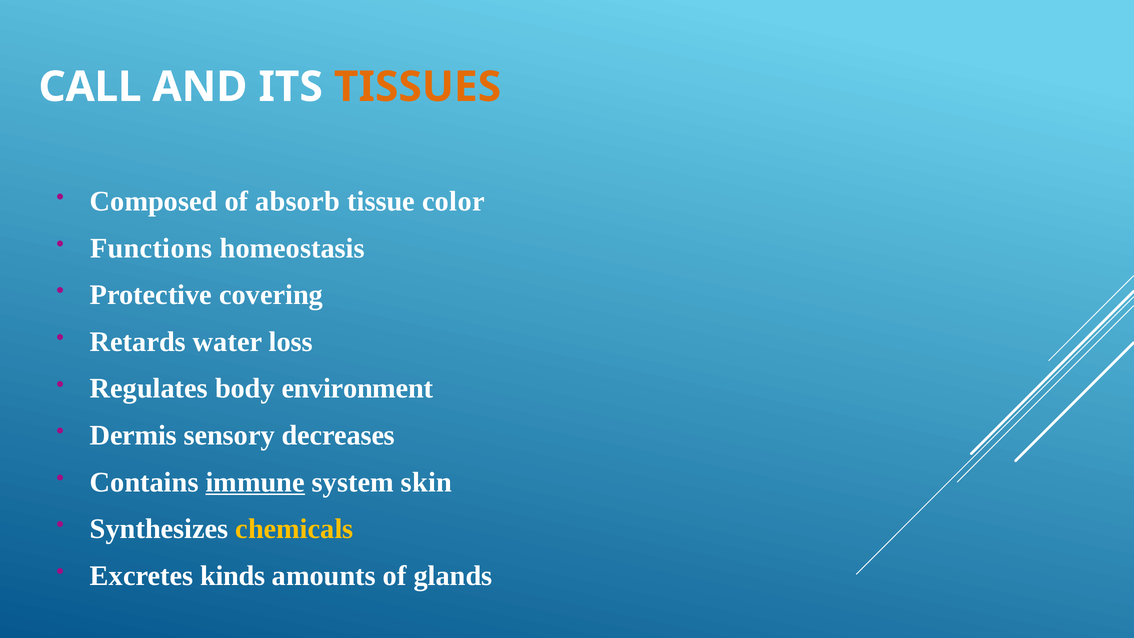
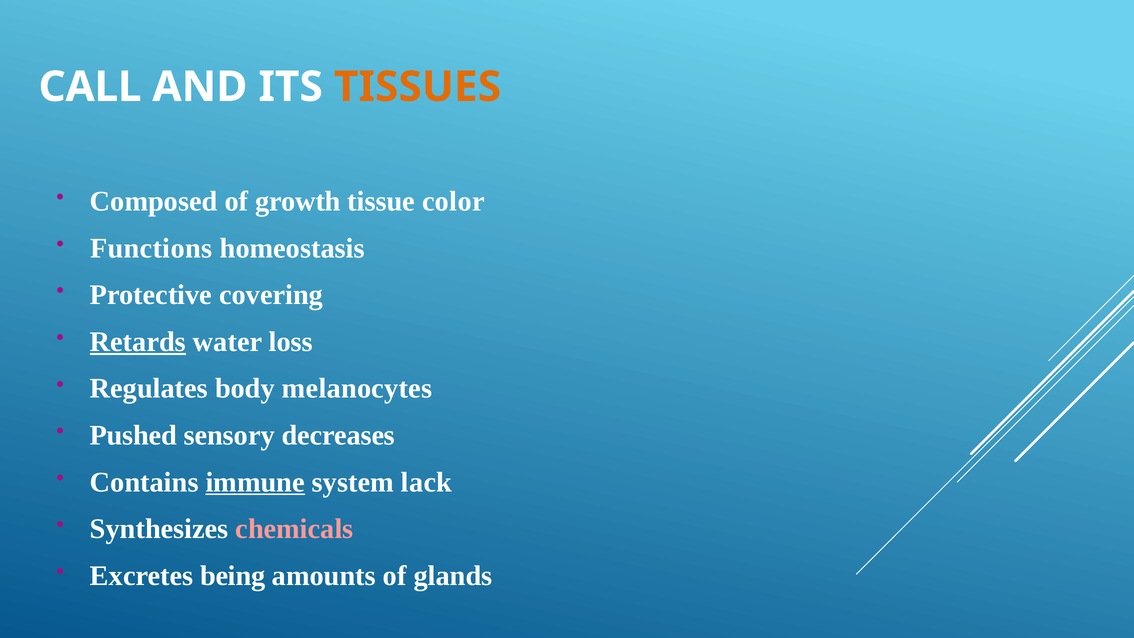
absorb: absorb -> growth
Retards underline: none -> present
environment: environment -> melanocytes
Dermis: Dermis -> Pushed
skin: skin -> lack
chemicals colour: yellow -> pink
kinds: kinds -> being
